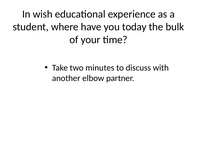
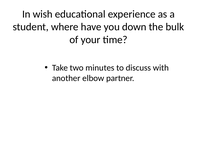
today: today -> down
